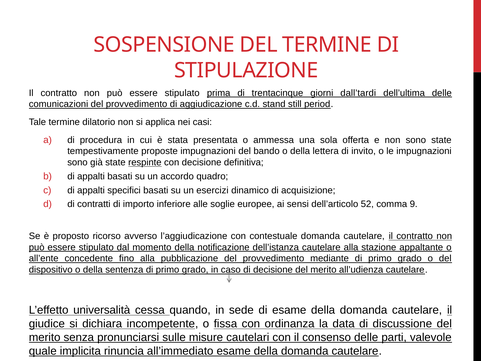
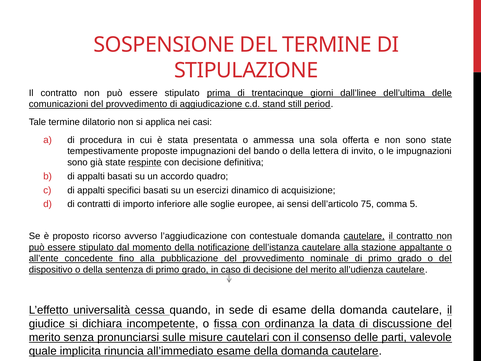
dall’tardi: dall’tardi -> dall’linee
52: 52 -> 75
9: 9 -> 5
cautelare at (364, 236) underline: none -> present
mediante: mediante -> nominale
